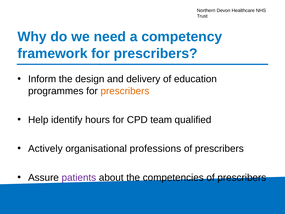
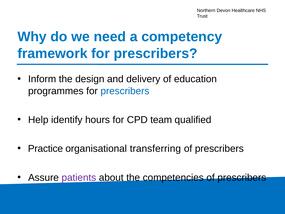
prescribers at (125, 91) colour: orange -> blue
Actively: Actively -> Practice
professions: professions -> transferring
